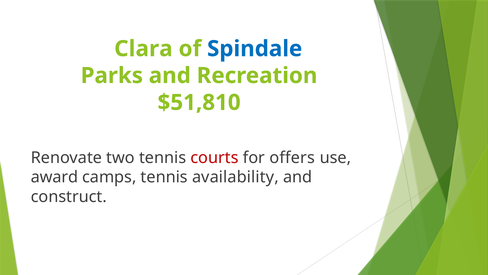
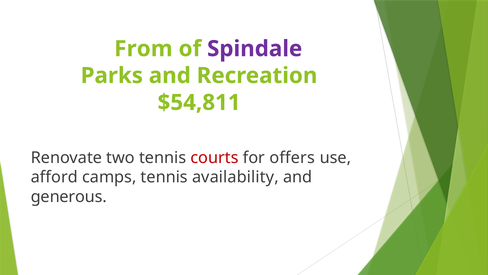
Clara: Clara -> From
Spindale colour: blue -> purple
$51,810: $51,810 -> $54,811
award: award -> afford
construct: construct -> generous
